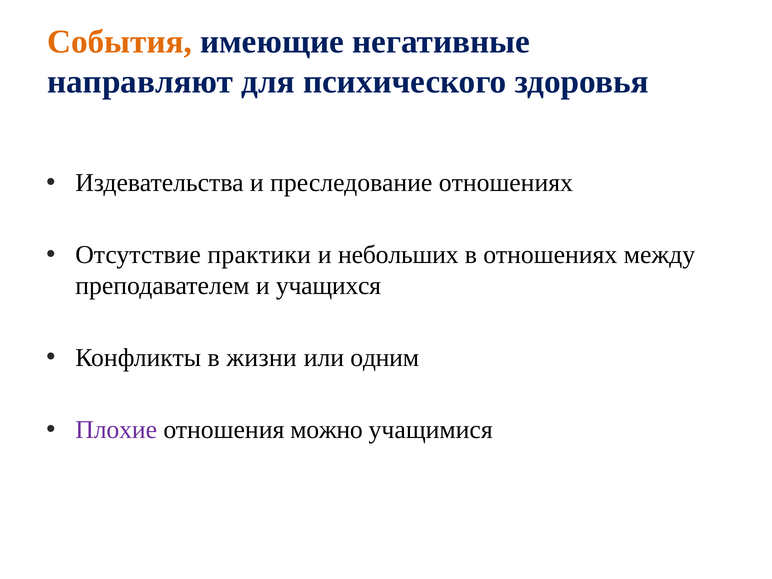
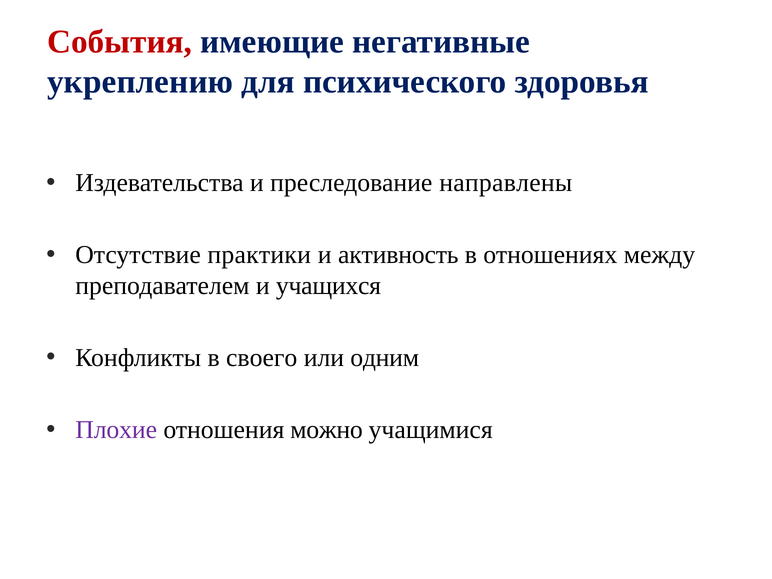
События colour: orange -> red
направляют: направляют -> укреплению
преследование отношениях: отношениях -> направлены
небольших: небольших -> активность
жизни: жизни -> своего
